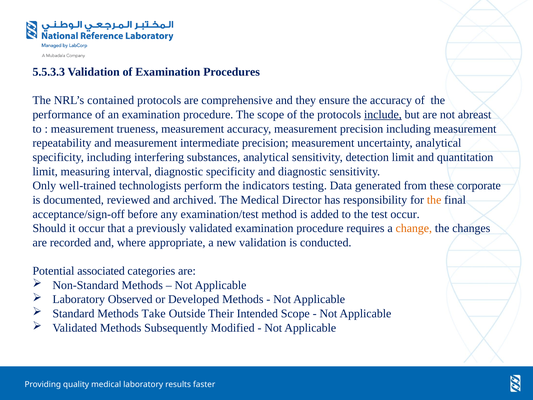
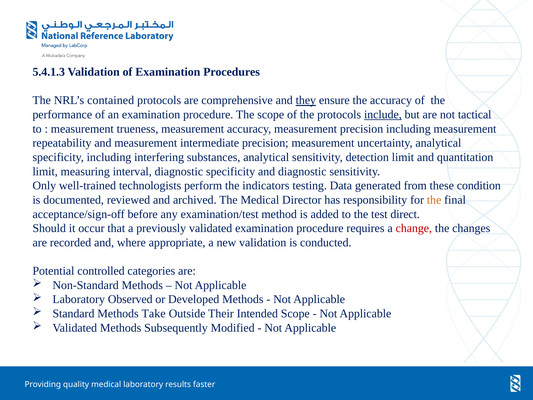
5.5.3.3: 5.5.3.3 -> 5.4.1.3
they underline: none -> present
abreast: abreast -> tactical
corporate: corporate -> condition
test occur: occur -> direct
change colour: orange -> red
associated: associated -> controlled
